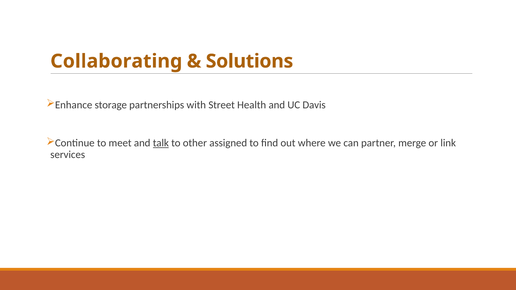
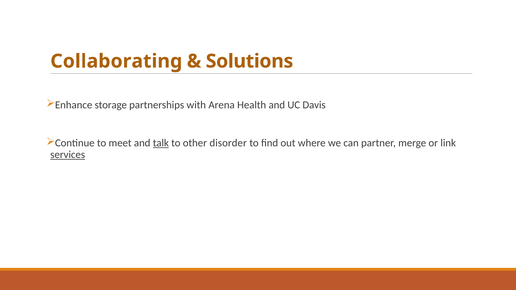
Street: Street -> Arena
assigned: assigned -> disorder
services underline: none -> present
